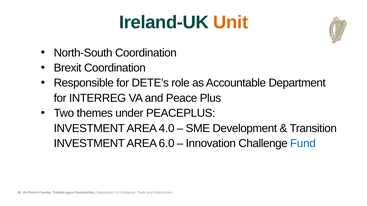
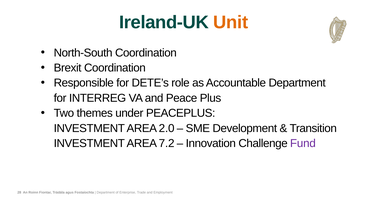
4.0: 4.0 -> 2.0
6.0: 6.0 -> 7.2
Fund colour: blue -> purple
